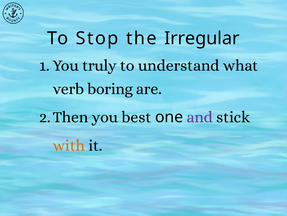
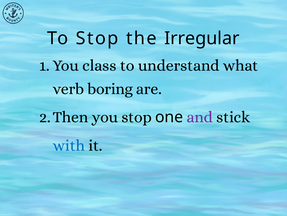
truly: truly -> class
you best: best -> stop
with colour: orange -> blue
